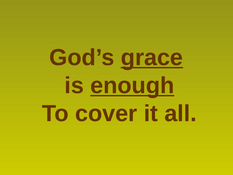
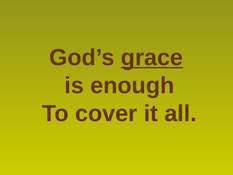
enough underline: present -> none
